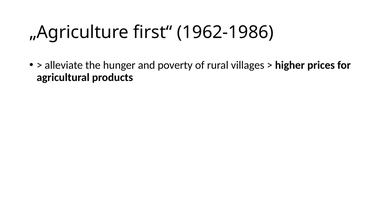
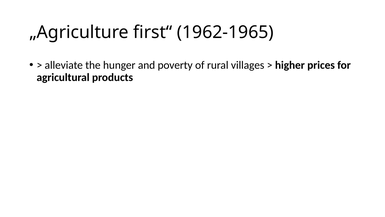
1962-1986: 1962-1986 -> 1962-1965
